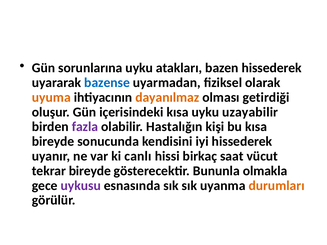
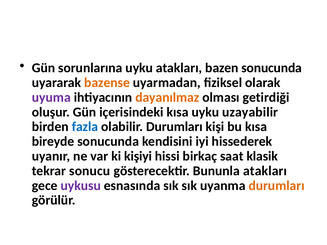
bazen hissederek: hissederek -> sonucunda
bazense colour: blue -> orange
uyuma colour: orange -> purple
fazla colour: purple -> blue
olabilir Hastalığın: Hastalığın -> Durumları
canlı: canlı -> kişiyi
vücut: vücut -> klasik
tekrar bireyde: bireyde -> sonucu
Bununla olmakla: olmakla -> atakları
